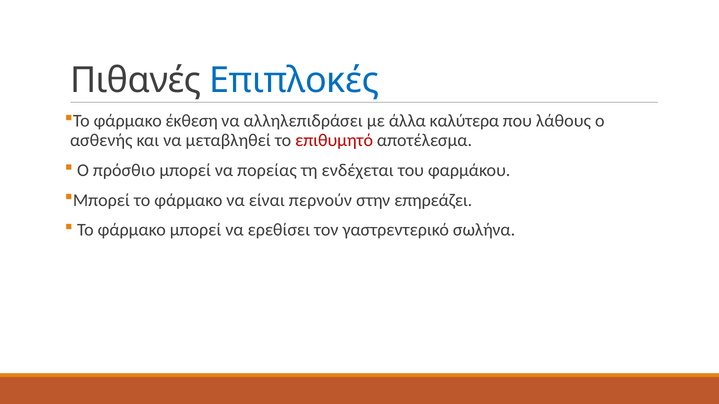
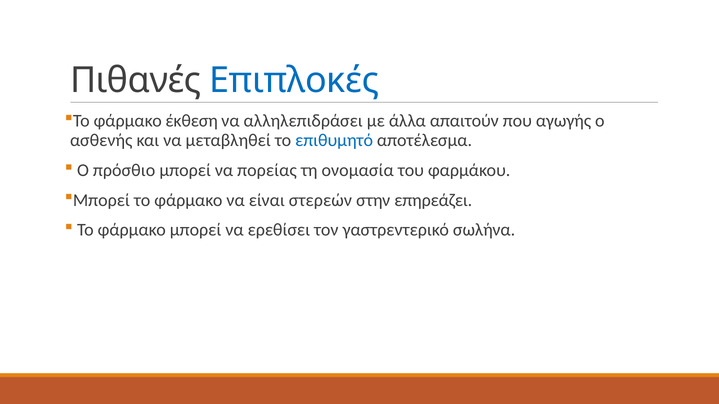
καλύτερα: καλύτερα -> απαιτούν
λάθους: λάθους -> αγωγής
επιθυμητό colour: red -> blue
ενδέχεται: ενδέχεται -> ονομασία
περνούν: περνούν -> στερεών
